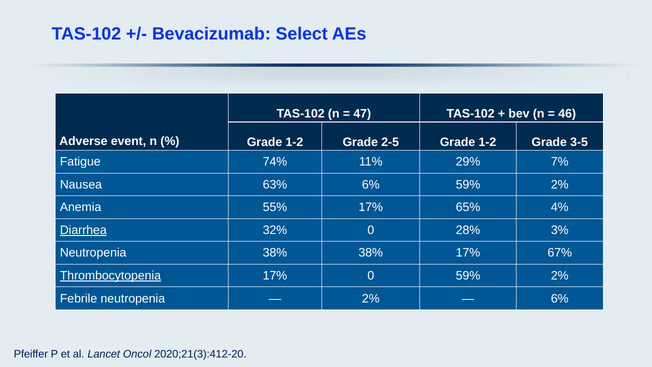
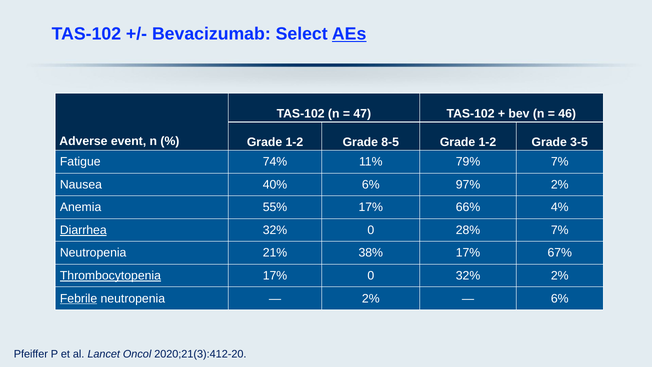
AEs underline: none -> present
2-5: 2-5 -> 8-5
29%: 29% -> 79%
63%: 63% -> 40%
6% 59%: 59% -> 97%
65%: 65% -> 66%
28% 3%: 3% -> 7%
Neutropenia 38%: 38% -> 21%
0 59%: 59% -> 32%
Febrile underline: none -> present
